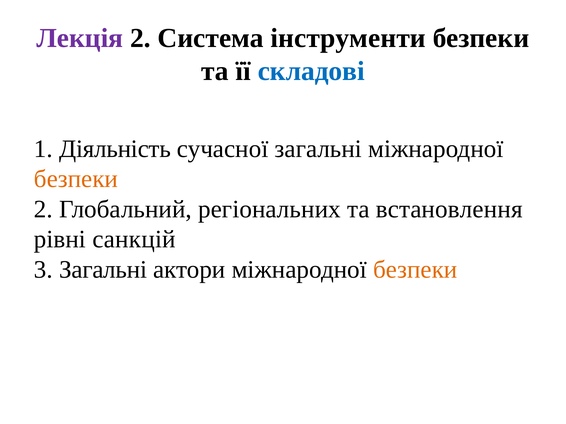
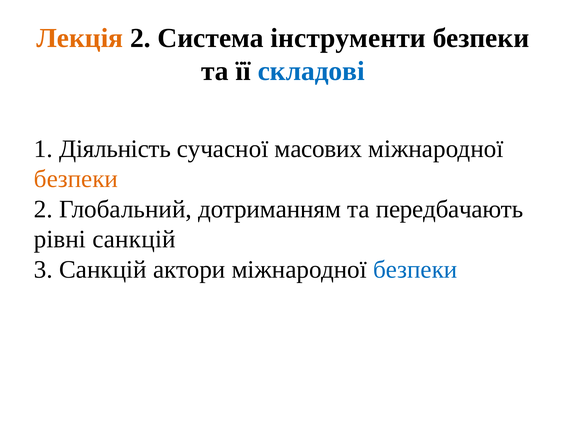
Лекція colour: purple -> orange
сучасної загальні: загальні -> масових
регіональних: регіональних -> дотриманням
встановлення: встановлення -> передбачають
3 Загальні: Загальні -> Санкцій
безпеки at (415, 270) colour: orange -> blue
